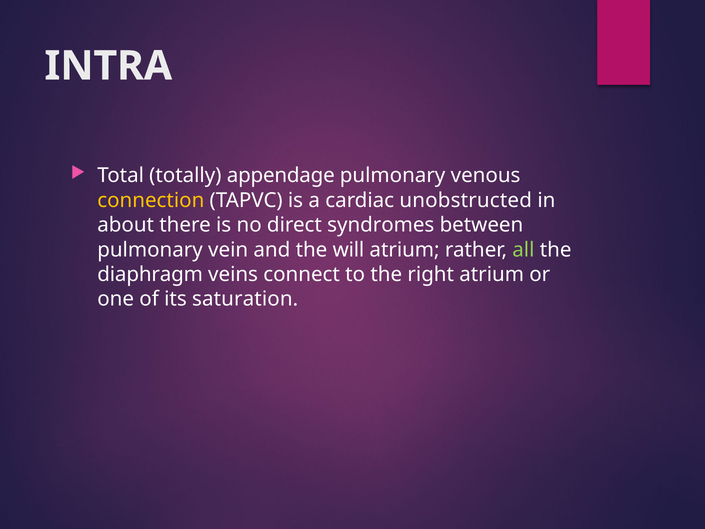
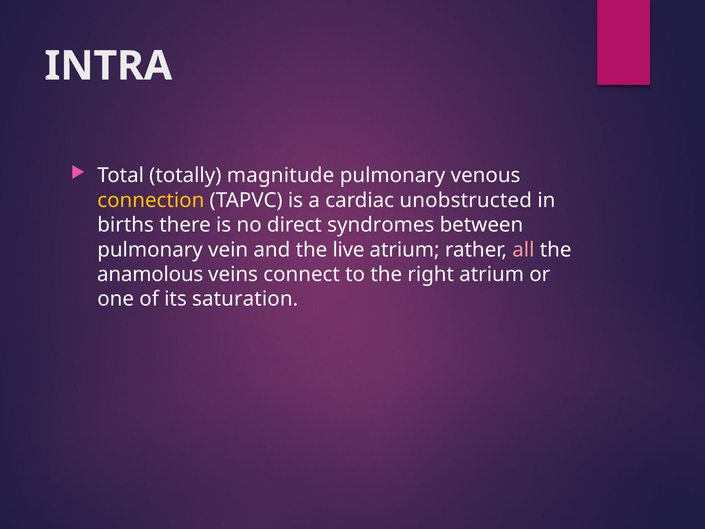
appendage: appendage -> magnitude
about: about -> births
will: will -> live
all colour: light green -> pink
diaphragm: diaphragm -> anamolous
